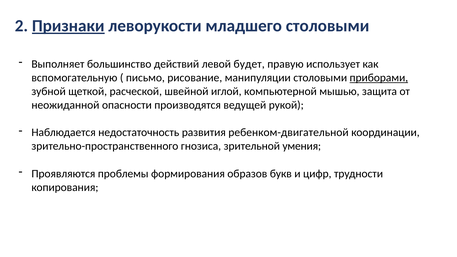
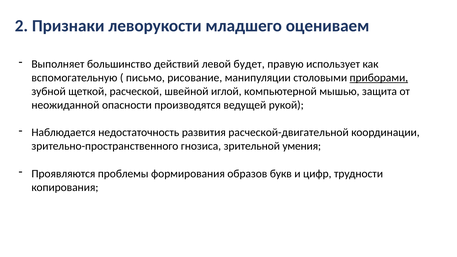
Признаки underline: present -> none
младшего столовыми: столовыми -> оцениваем
ребенком-двигательной: ребенком-двигательной -> расческой-двигательной
